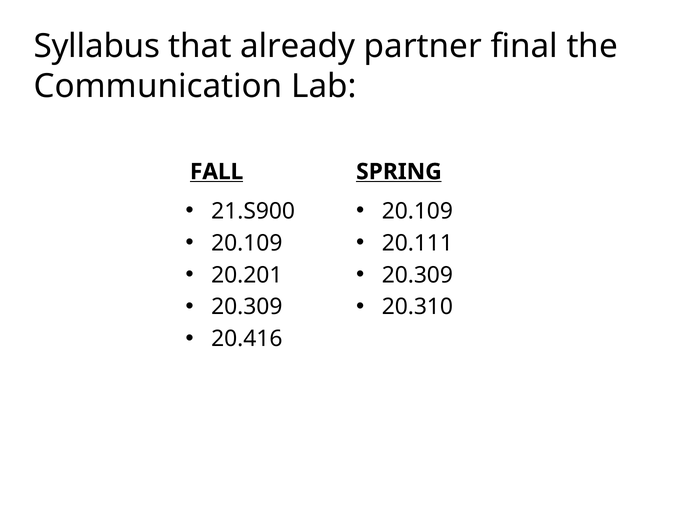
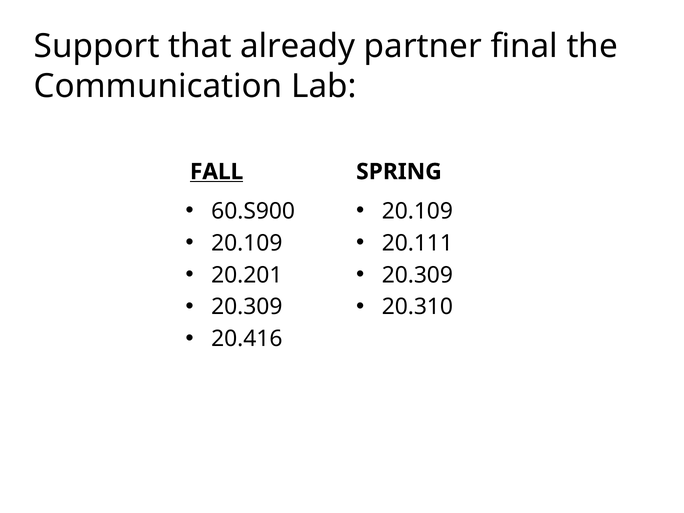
Syllabus: Syllabus -> Support
SPRING underline: present -> none
21.S900: 21.S900 -> 60.S900
